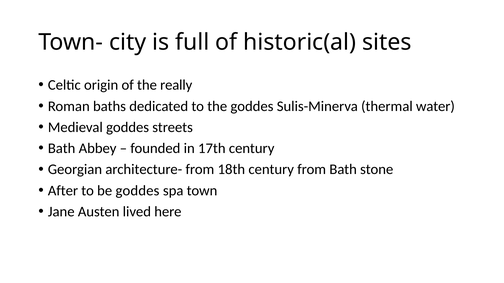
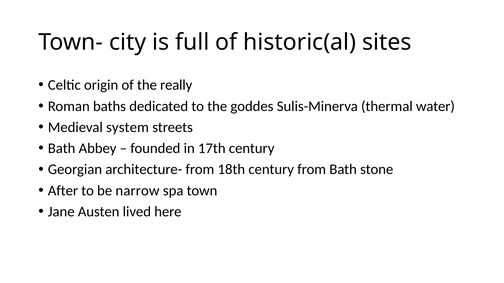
Medieval goddes: goddes -> system
be goddes: goddes -> narrow
